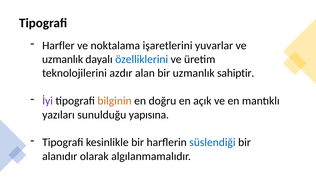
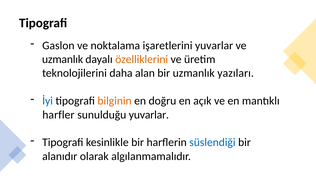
Harfler: Harfler -> Gaslon
özelliklerini colour: blue -> orange
azdır: azdır -> daha
sahiptir: sahiptir -> yazıları
İyi colour: purple -> blue
yazıları: yazıları -> harfler
sunulduğu yapısına: yapısına -> yuvarlar
